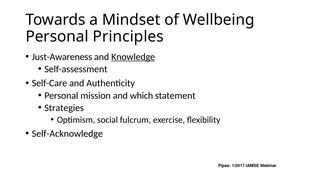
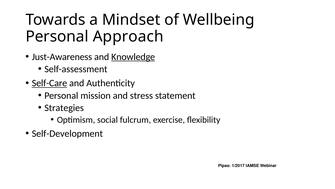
Principles: Principles -> Approach
Self-Care underline: none -> present
which: which -> stress
Self-Acknowledge: Self-Acknowledge -> Self-Development
